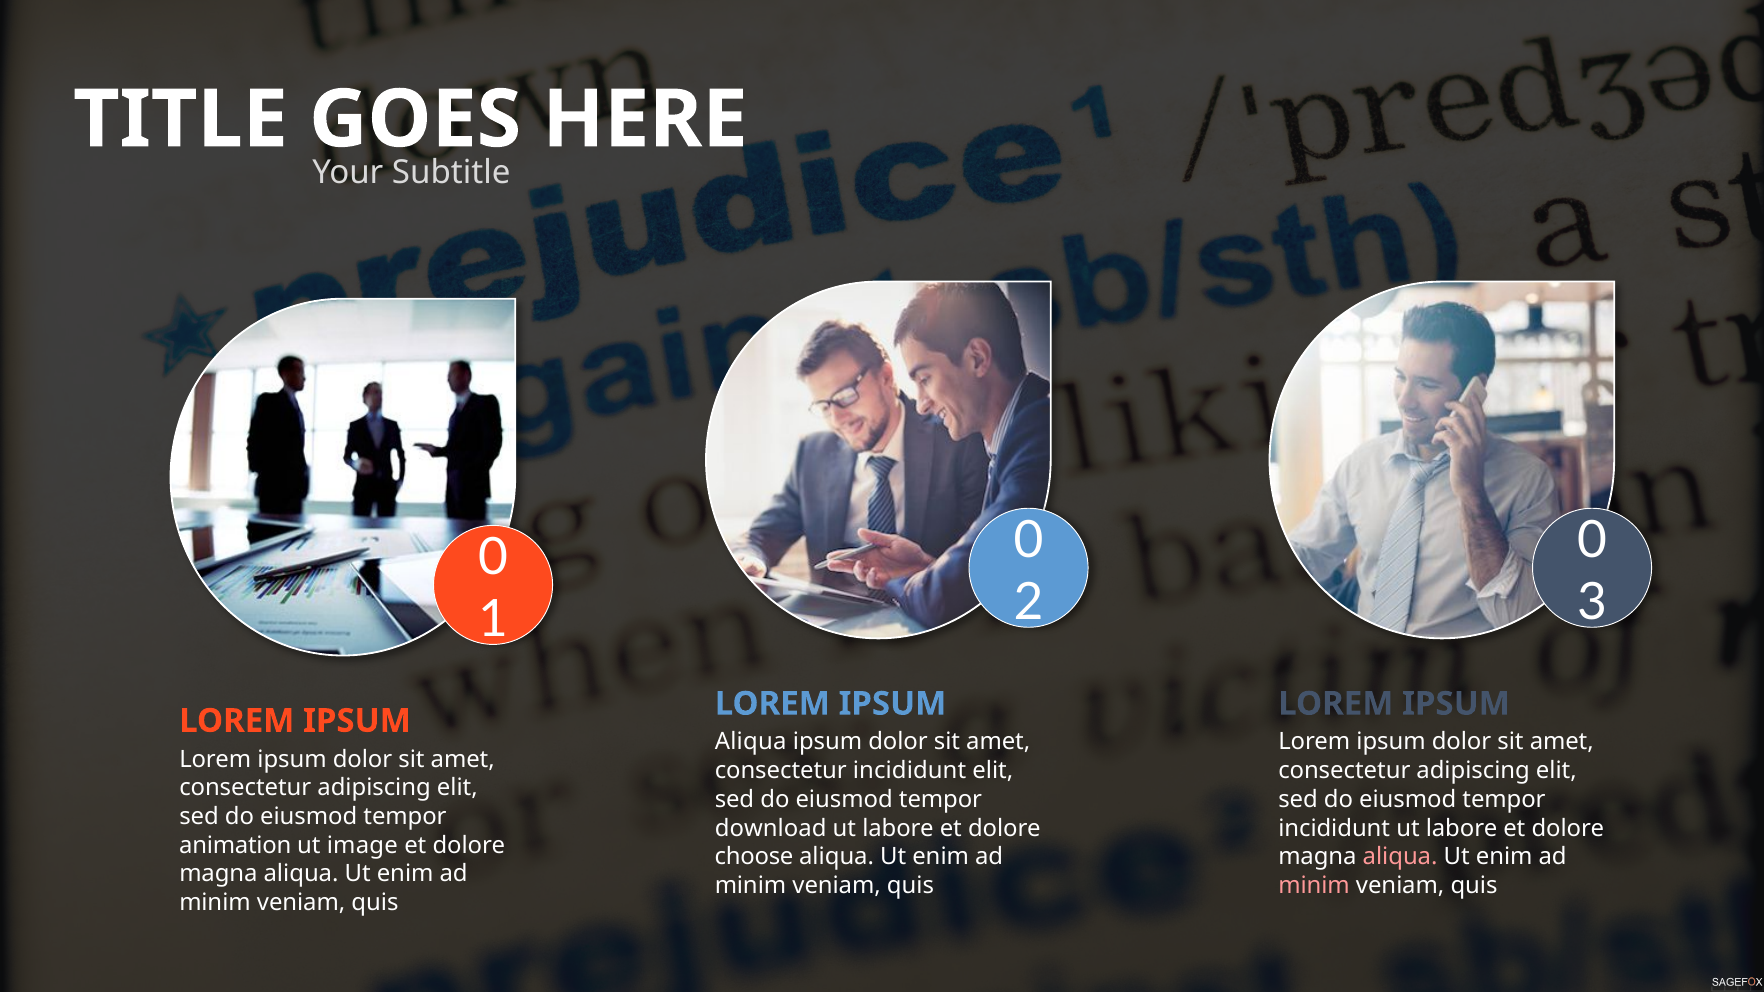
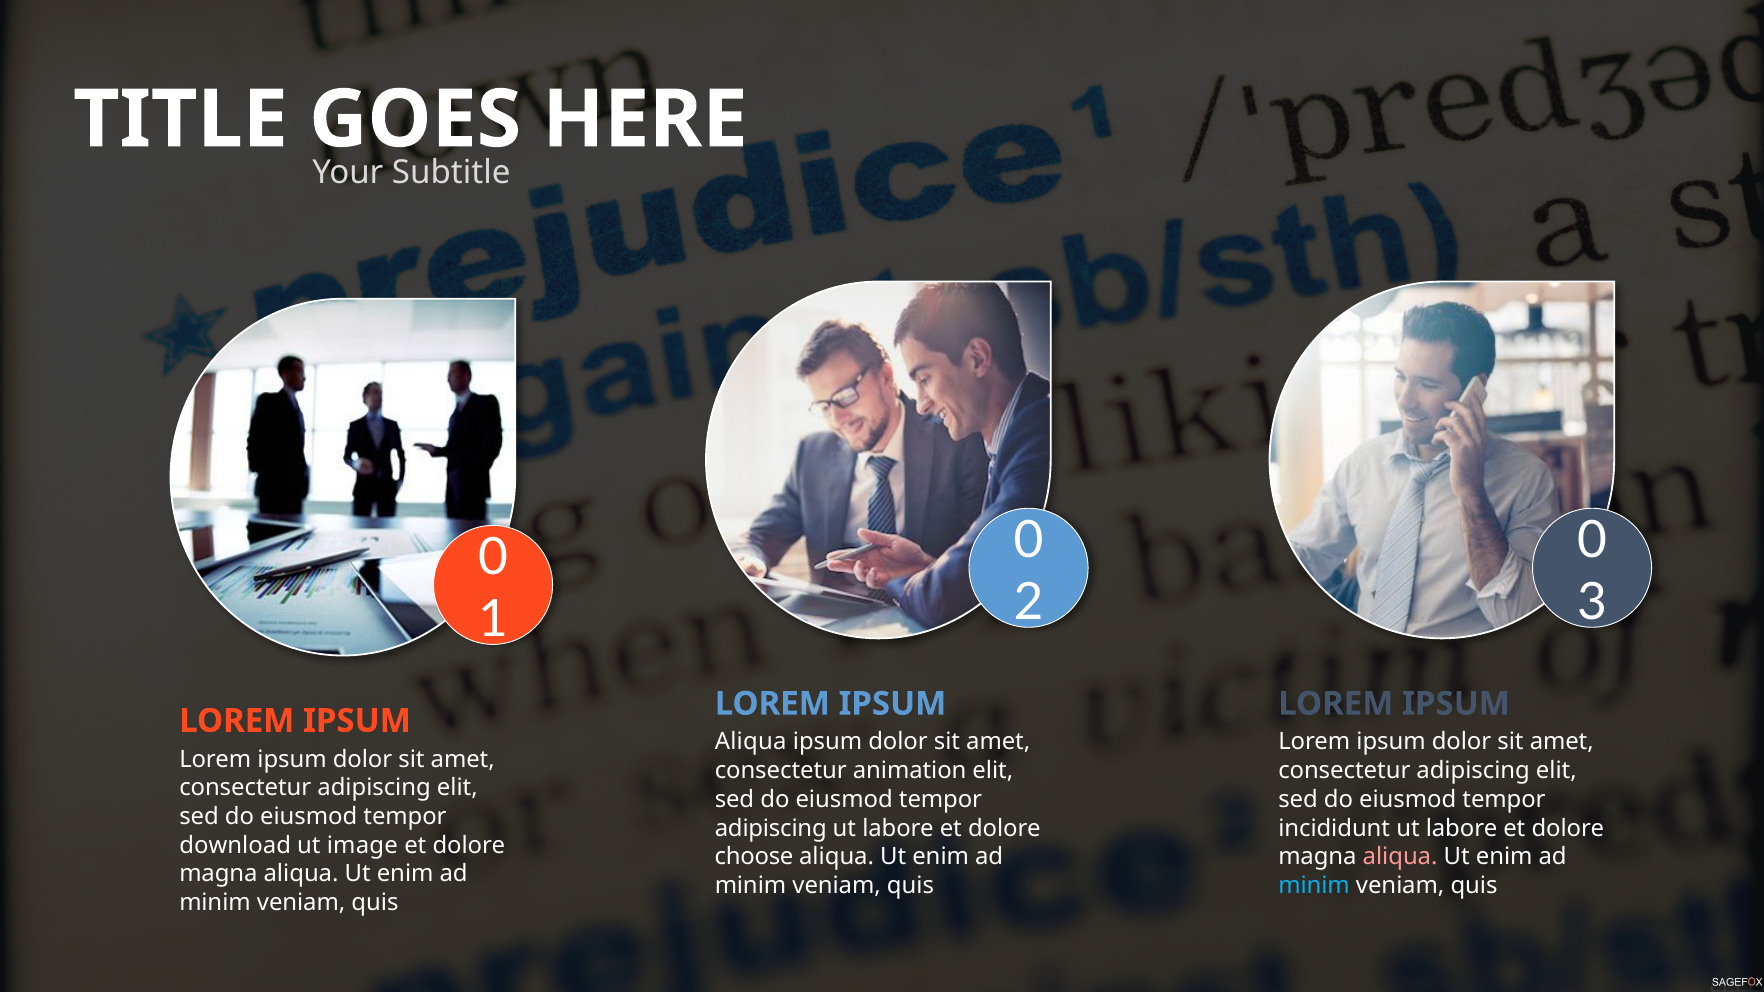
consectetur incididunt: incididunt -> animation
download at (771, 828): download -> adipiscing
animation: animation -> download
minim at (1314, 886) colour: pink -> light blue
